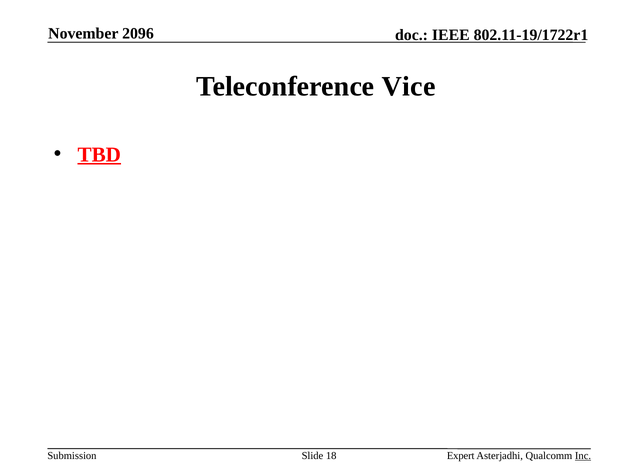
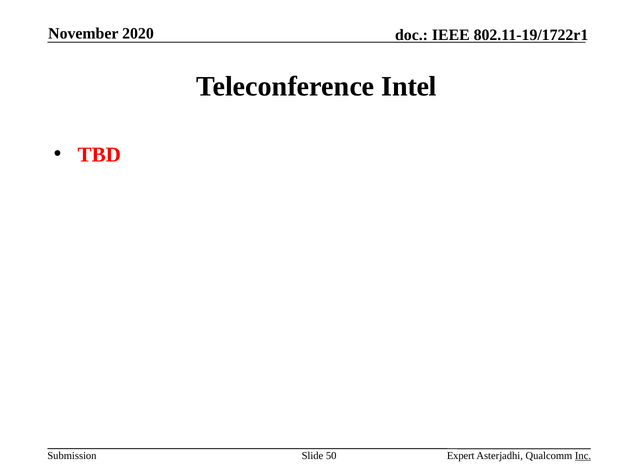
2096: 2096 -> 2020
Vice: Vice -> Intel
TBD underline: present -> none
18: 18 -> 50
